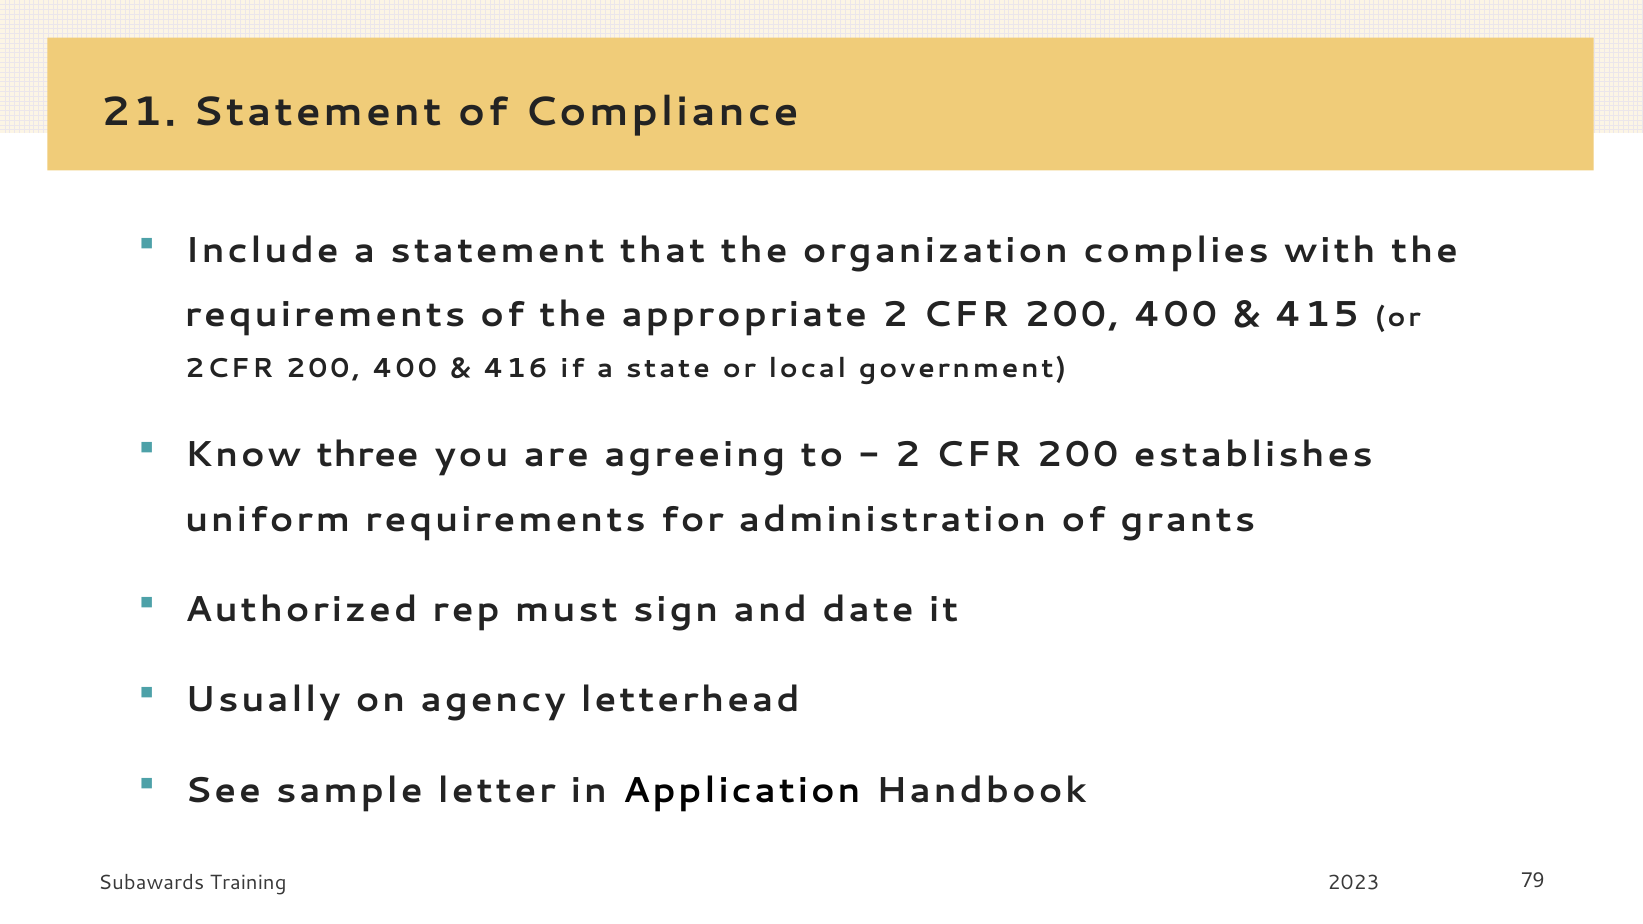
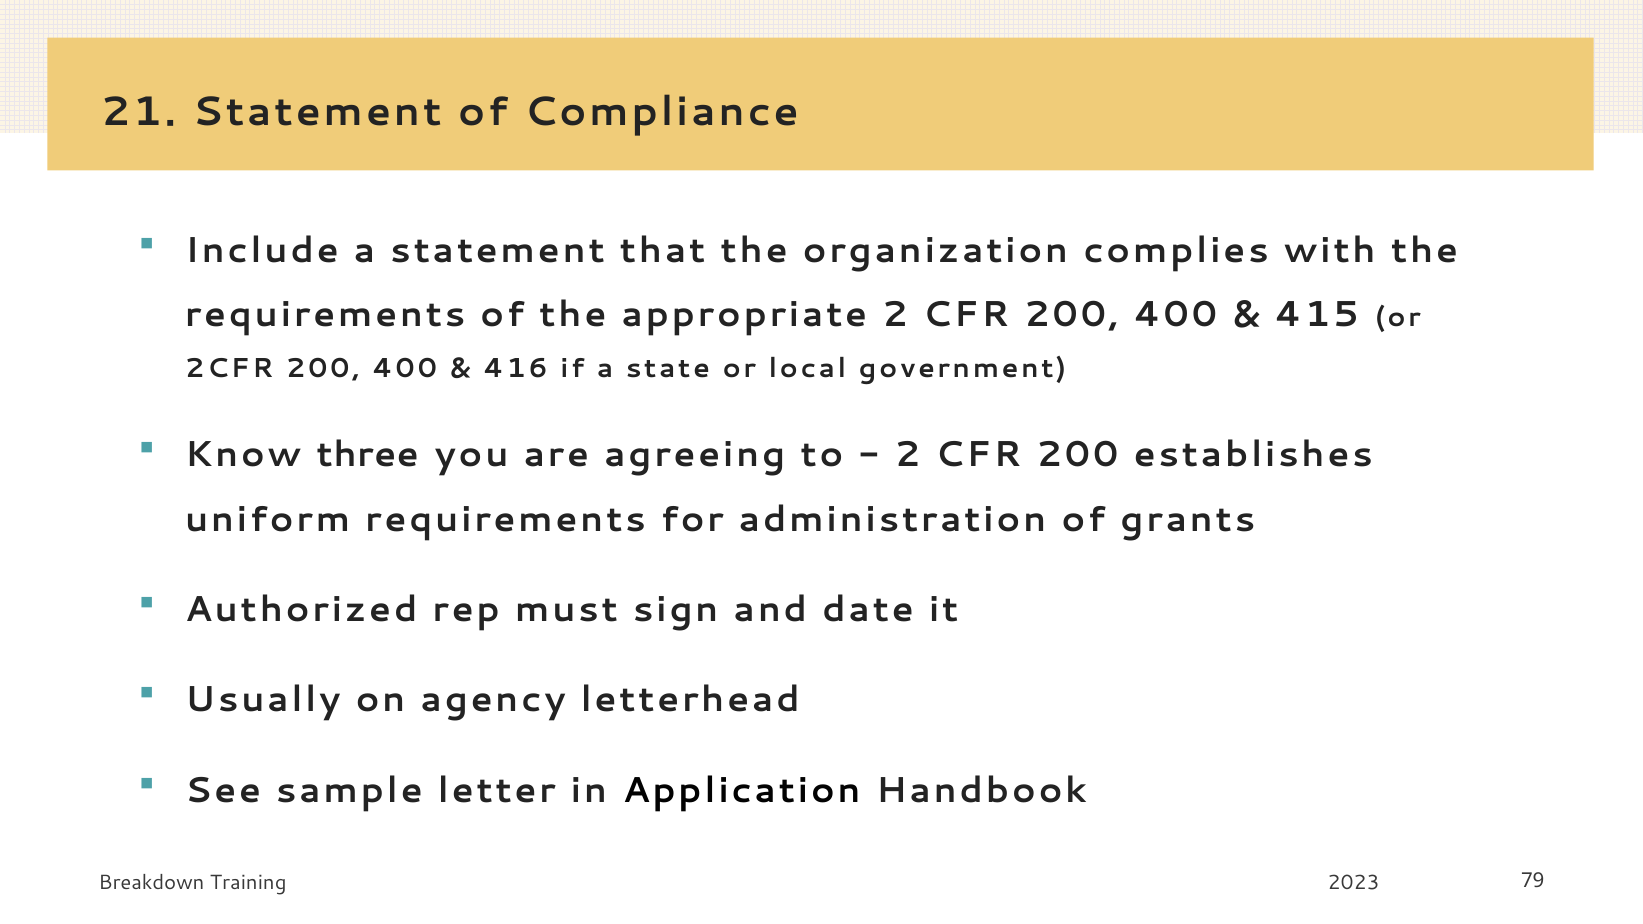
Subawards: Subawards -> Breakdown
